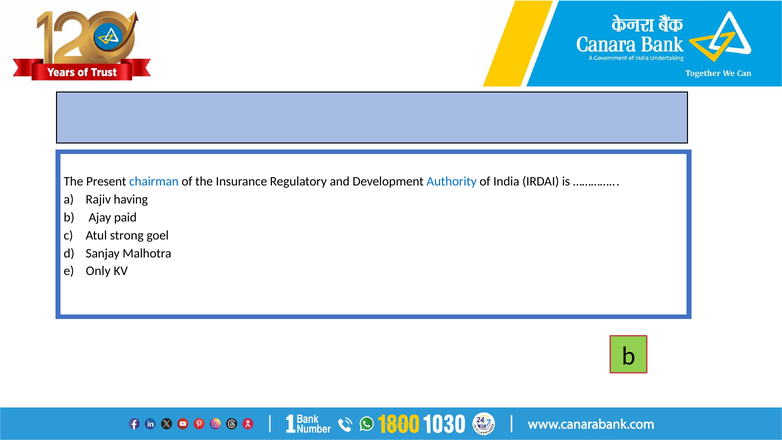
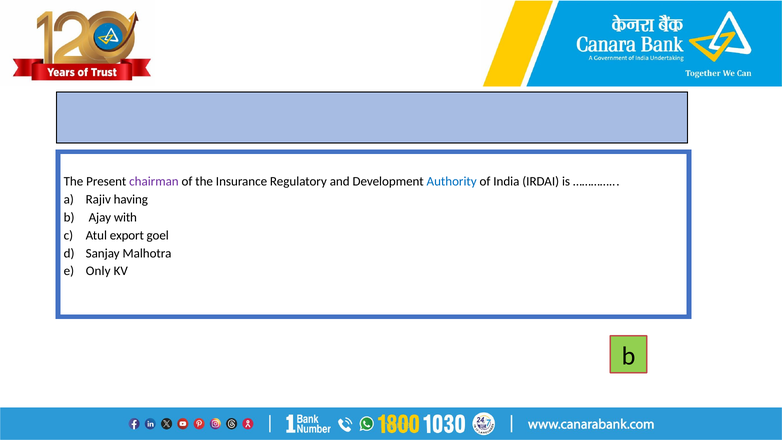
chairman colour: blue -> purple
paid: paid -> with
strong: strong -> export
